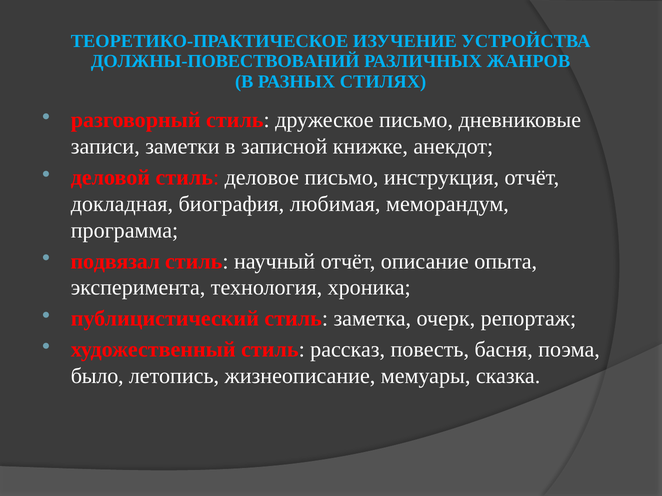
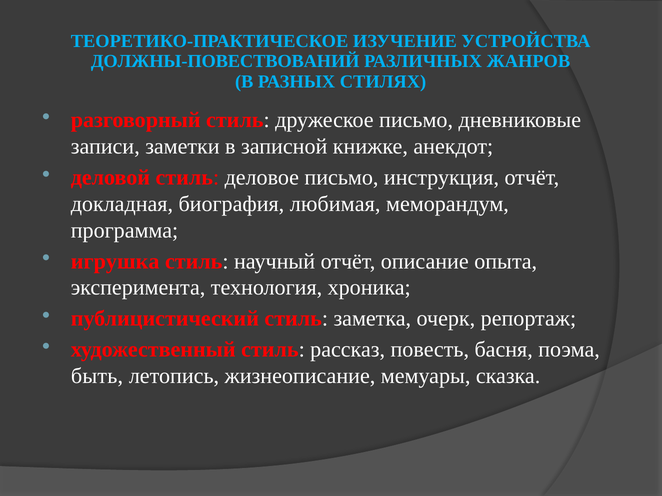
подвязал: подвязал -> игрушка
было: было -> быть
